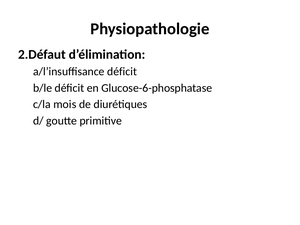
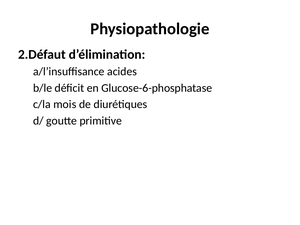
a/l’insuffisance déficit: déficit -> acides
